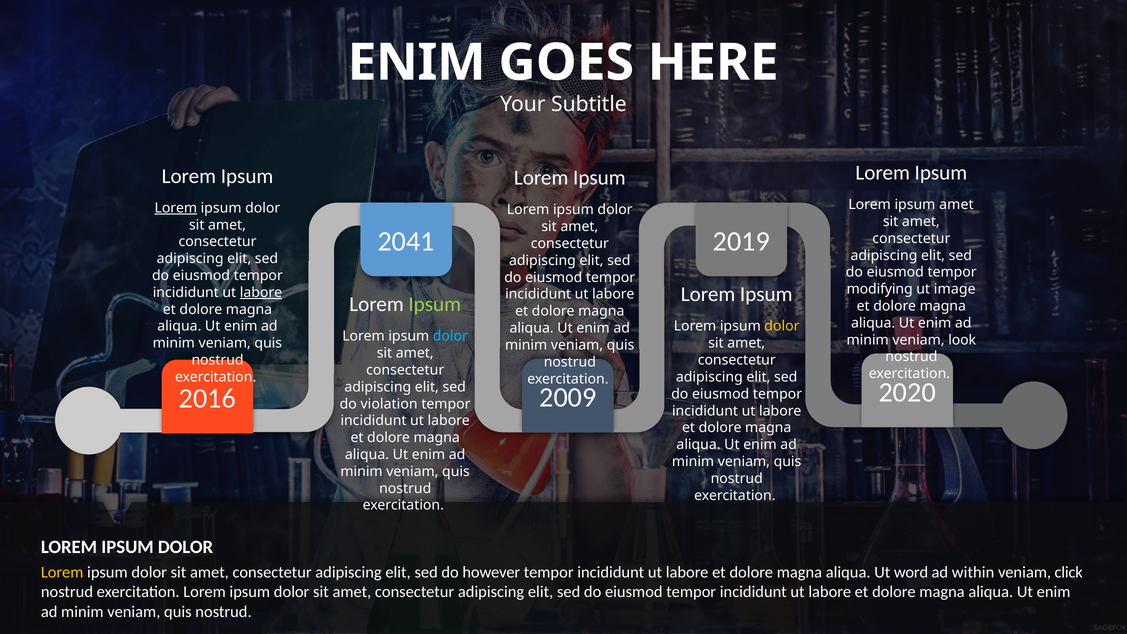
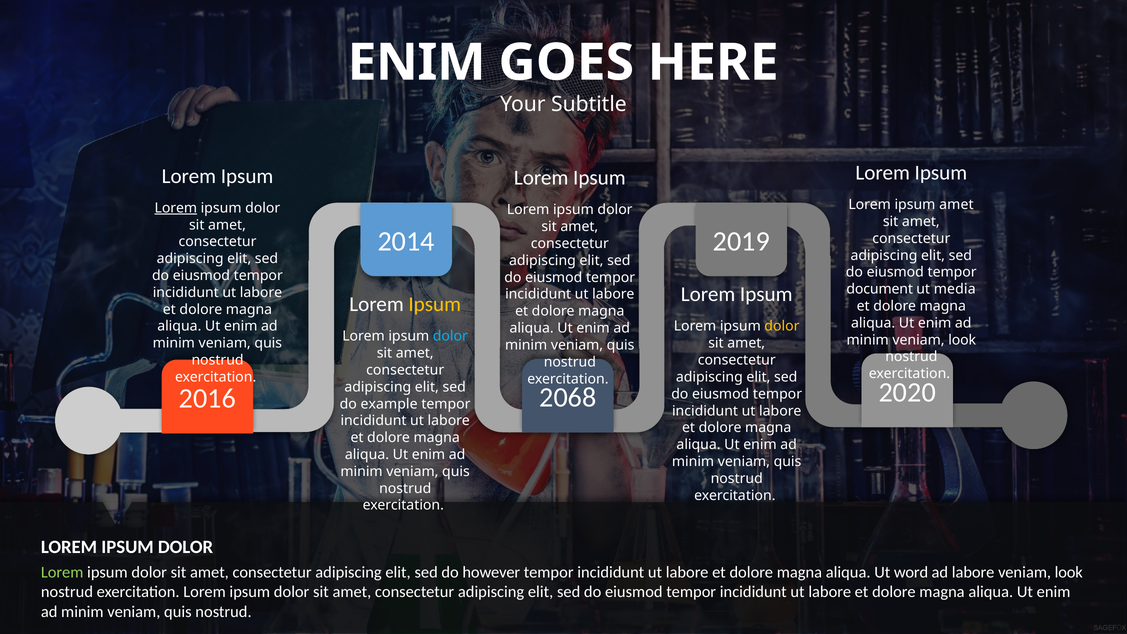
2041: 2041 -> 2014
modifying: modifying -> document
image: image -> media
labore at (261, 292) underline: present -> none
Ipsum at (435, 304) colour: light green -> yellow
2009: 2009 -> 2068
violation: violation -> example
Lorem at (62, 572) colour: yellow -> light green
ad within: within -> labore
click at (1069, 572): click -> look
